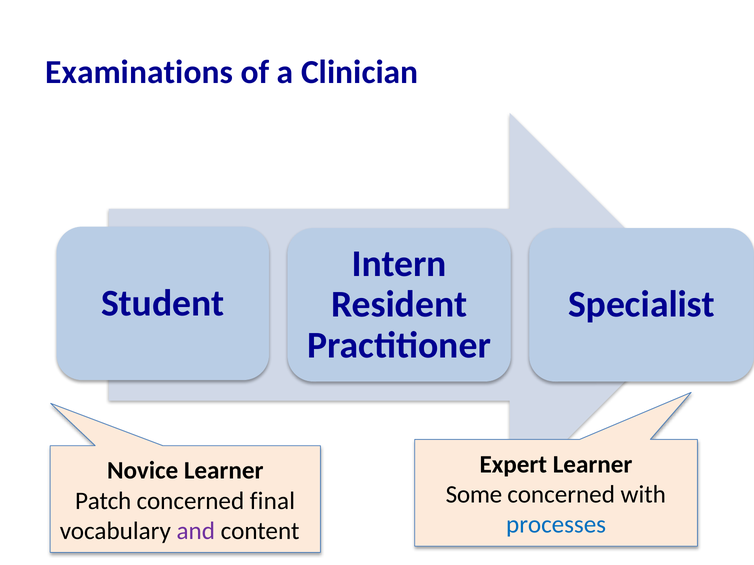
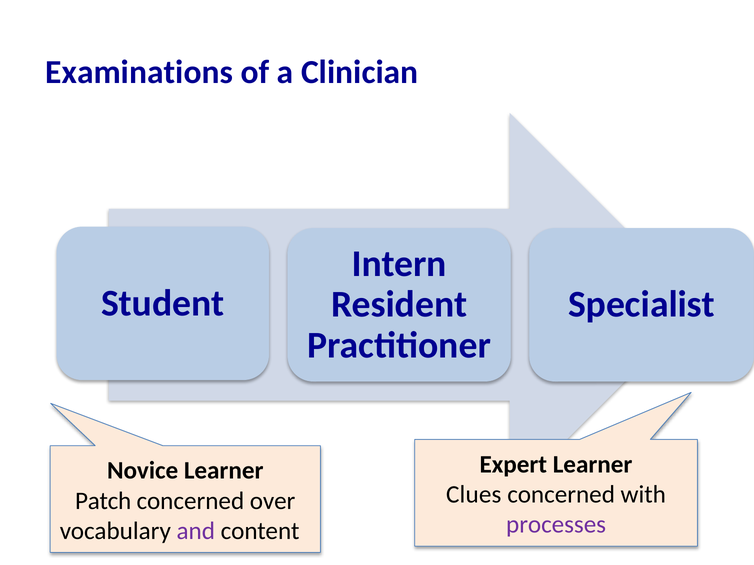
Some: Some -> Clues
final: final -> over
processes colour: blue -> purple
